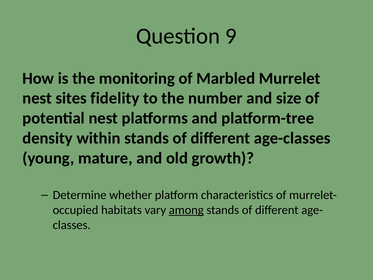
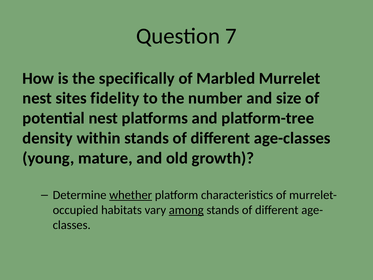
9: 9 -> 7
monitoring: monitoring -> specifically
whether underline: none -> present
